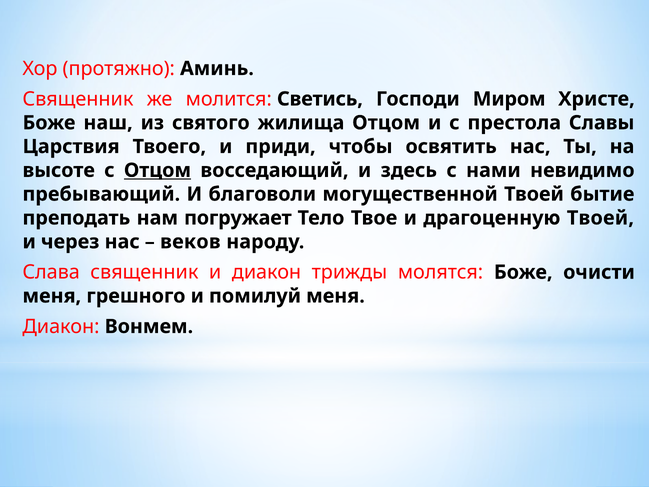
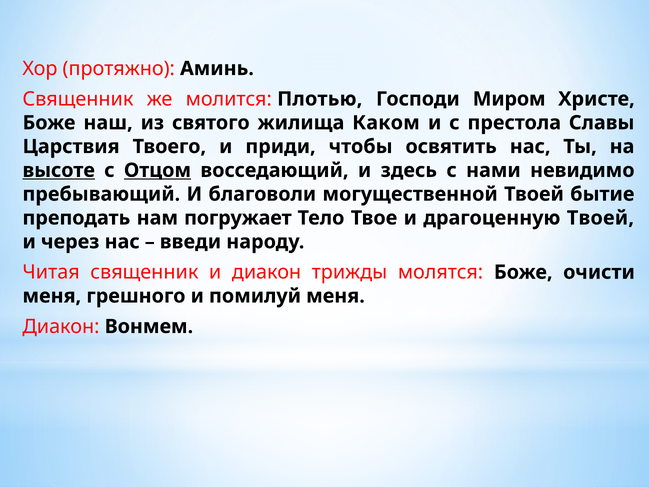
Светись: Светись -> Плотью
жилища Отцом: Отцом -> Каком
высоте underline: none -> present
веков: веков -> введи
Слава: Слава -> Читая
